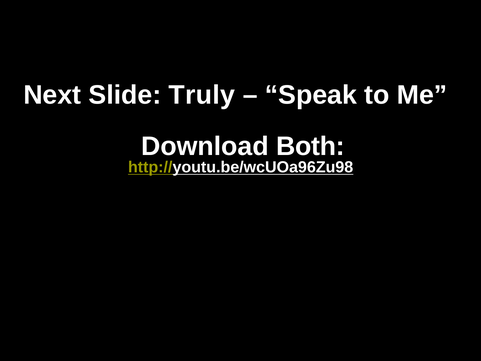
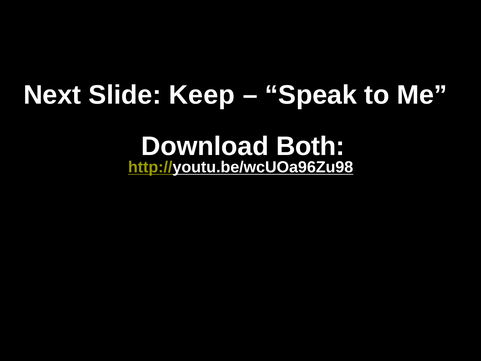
Truly: Truly -> Keep
